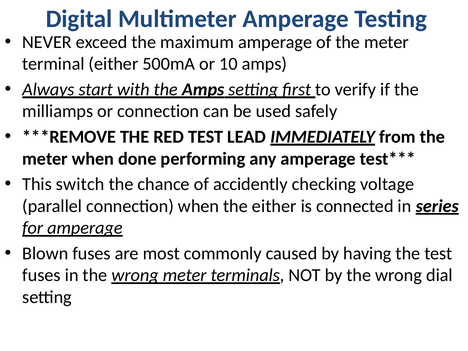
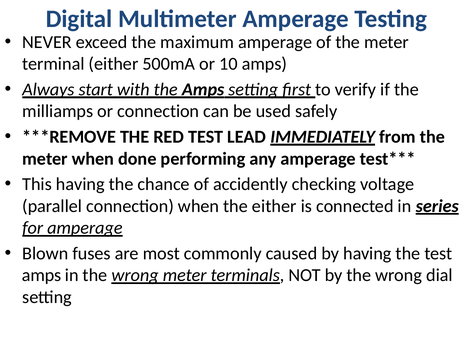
This switch: switch -> having
fuses at (41, 275): fuses -> amps
